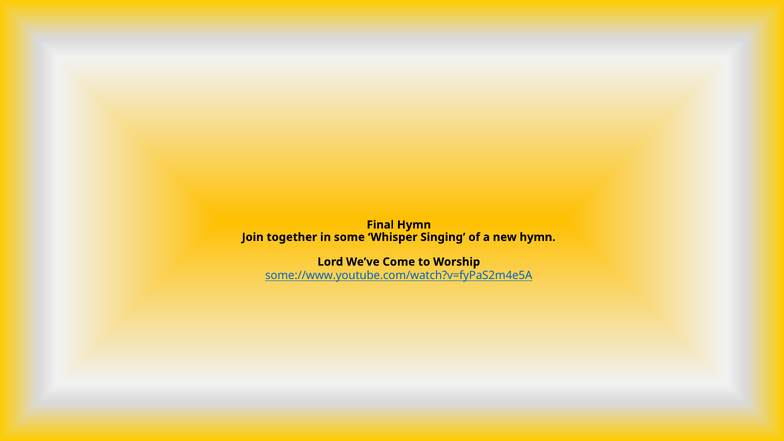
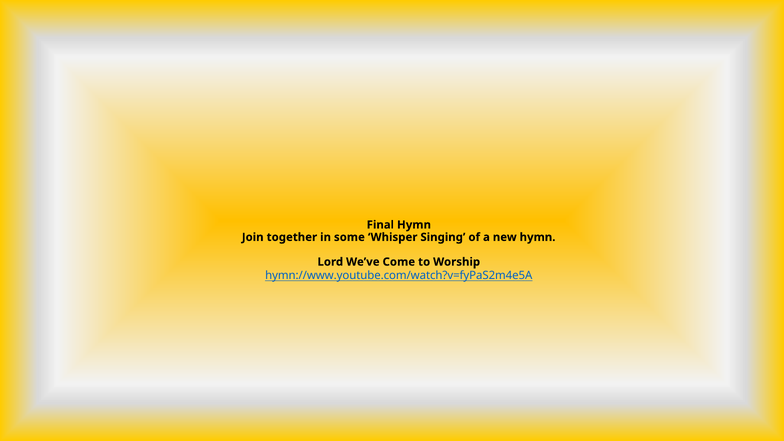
some://www.youtube.com/watch?v=fyPaS2m4e5A: some://www.youtube.com/watch?v=fyPaS2m4e5A -> hymn://www.youtube.com/watch?v=fyPaS2m4e5A
